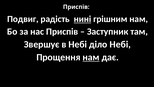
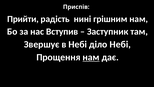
Подвиг: Подвиг -> Прийти
нині underline: present -> none
нас Приспів: Приспів -> Вступив
